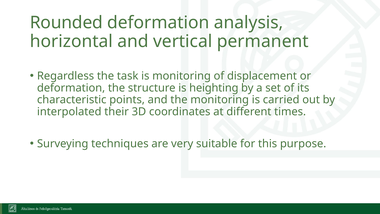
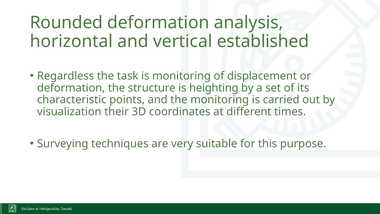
permanent: permanent -> established
interpolated: interpolated -> visualization
